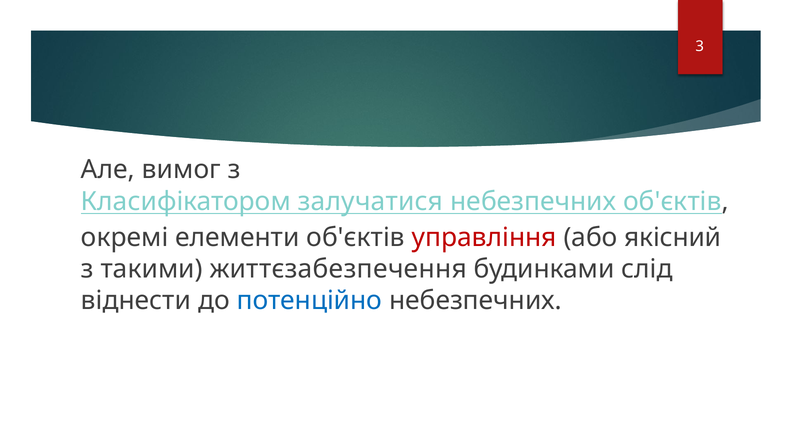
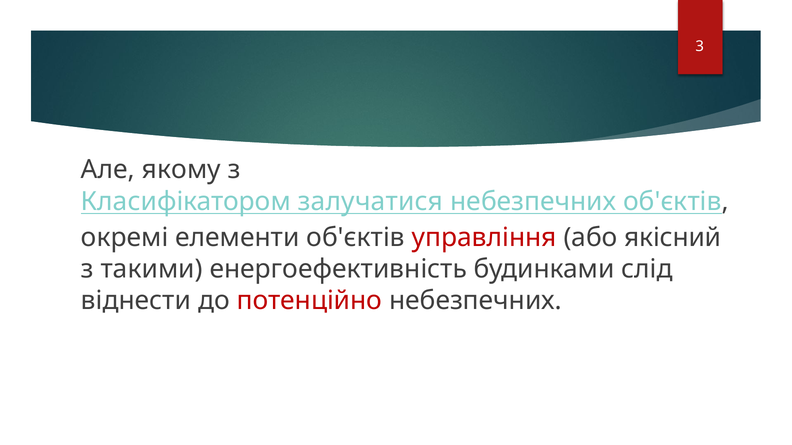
вимог: вимог -> якому
життєзабезпечення: життєзабезпечення -> енергоефективність
потенційно colour: blue -> red
